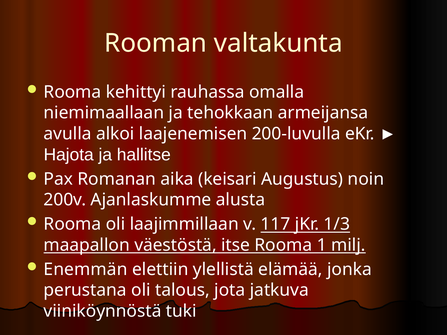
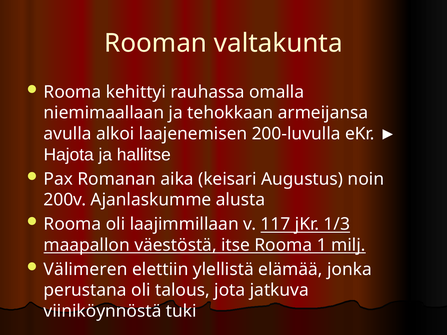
Enemmän: Enemmän -> Välimeren
